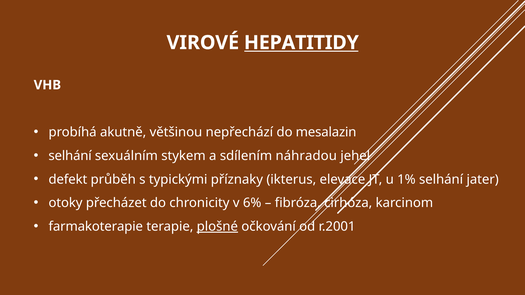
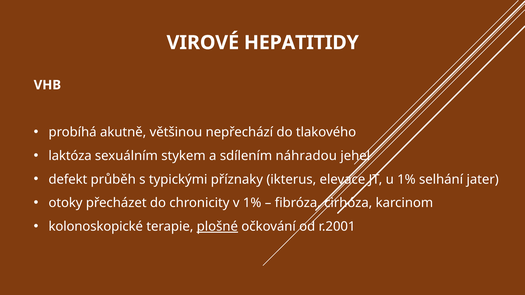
HEPATITIDY underline: present -> none
mesalazin: mesalazin -> tlakového
selhání at (70, 156): selhání -> laktóza
v 6%: 6% -> 1%
farmakoterapie: farmakoterapie -> kolonoskopické
